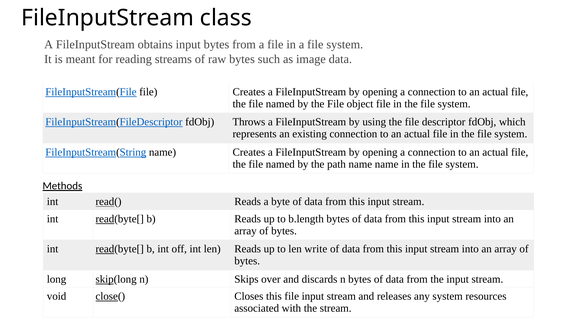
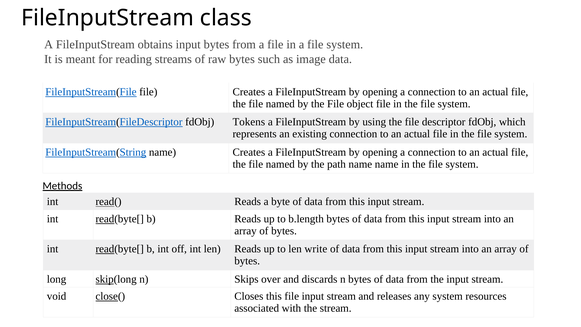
Throws: Throws -> Tokens
